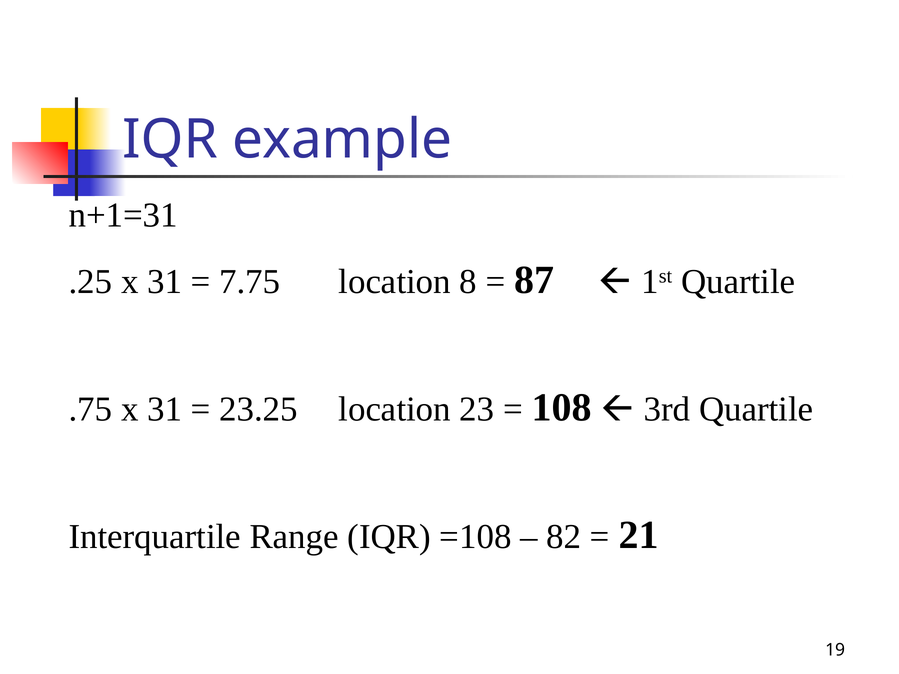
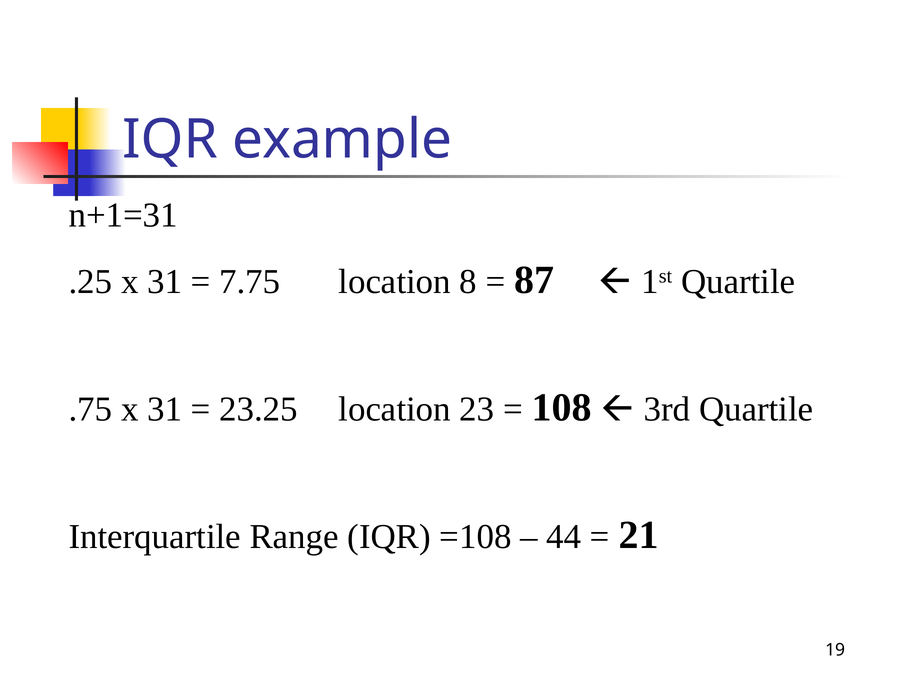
82: 82 -> 44
